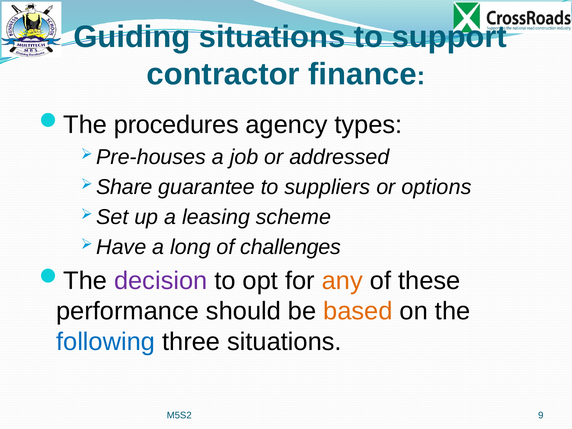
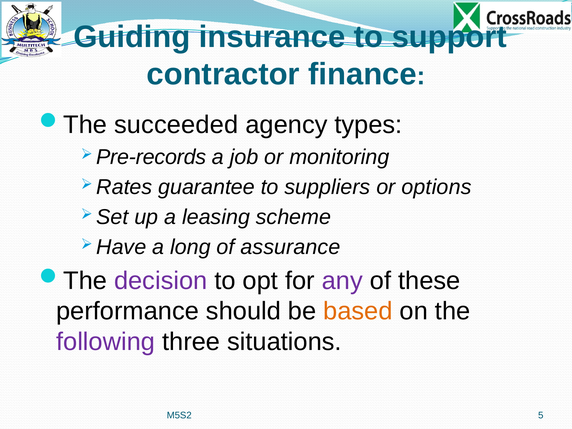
Guiding situations: situations -> insurance
procedures: procedures -> succeeded
Pre-houses: Pre-houses -> Pre-records
addressed: addressed -> monitoring
Share: Share -> Rates
challenges: challenges -> assurance
any colour: orange -> purple
following colour: blue -> purple
9: 9 -> 5
